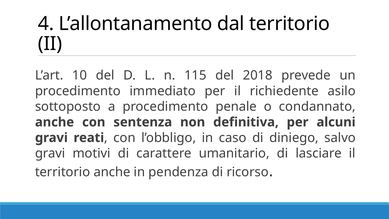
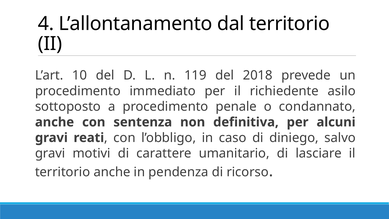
115: 115 -> 119
